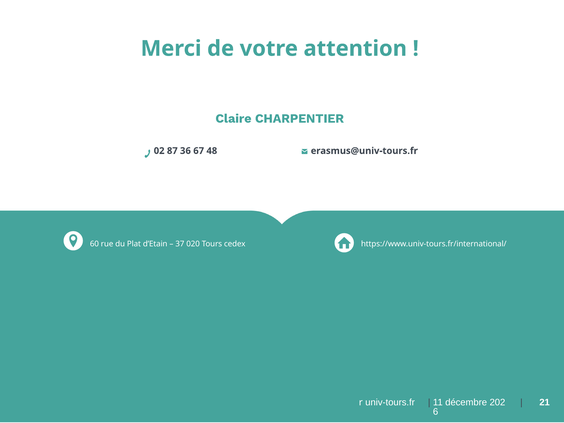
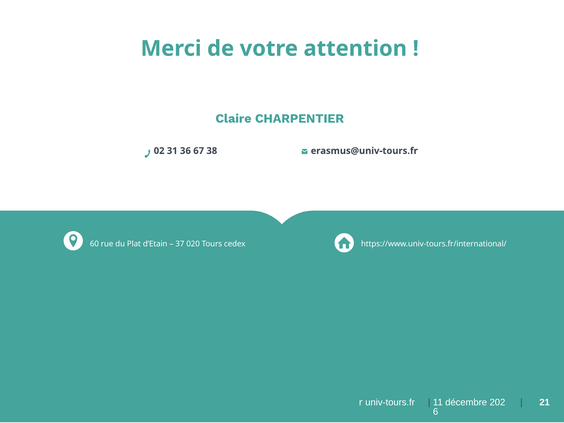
87: 87 -> 31
48: 48 -> 38
